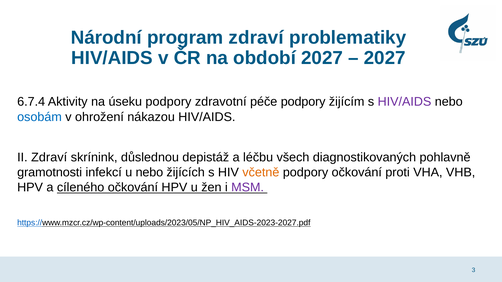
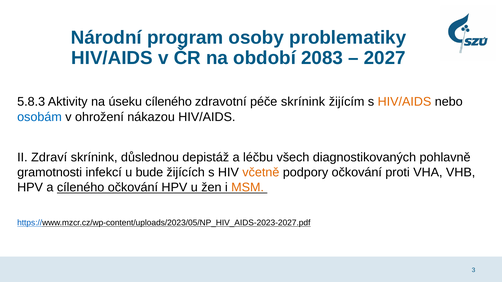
program zdraví: zdraví -> osoby
období 2027: 2027 -> 2083
6.7.4: 6.7.4 -> 5.8.3
úseku podpory: podpory -> cíleného
péče podpory: podpory -> skrínink
HIV/AIDS at (404, 102) colour: purple -> orange
u nebo: nebo -> bude
MSM colour: purple -> orange
